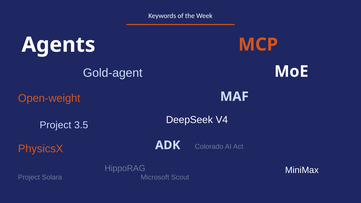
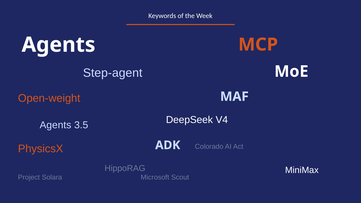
Gold-agent: Gold-agent -> Step-agent
Project at (55, 125): Project -> Agents
